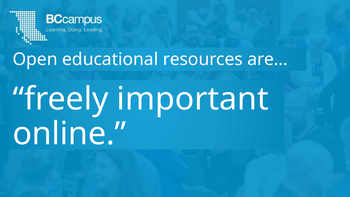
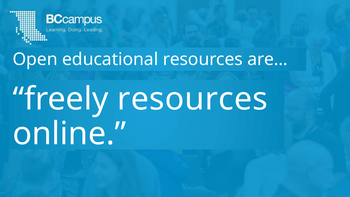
freely important: important -> resources
